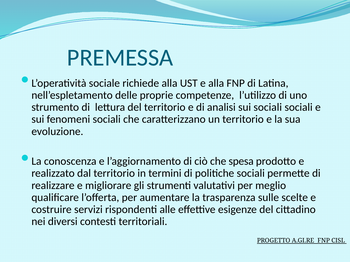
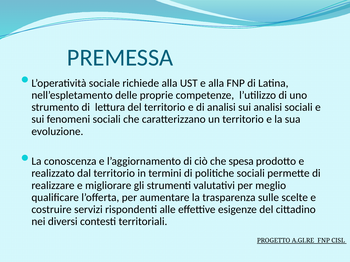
sui sociali: sociali -> analisi
